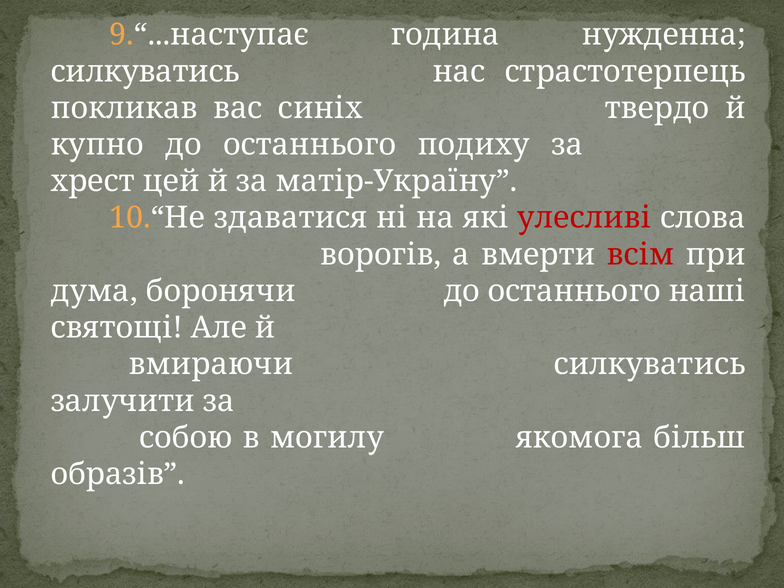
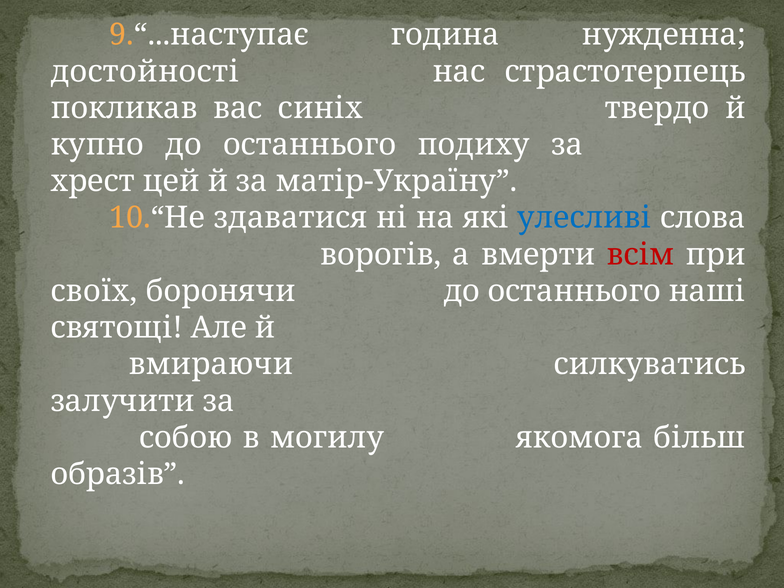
силкуватись at (145, 71): силкуватись -> достойності
улесливі colour: red -> blue
дума: дума -> своїх
